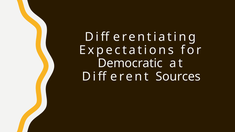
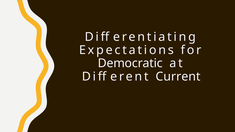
Sources: Sources -> Current
